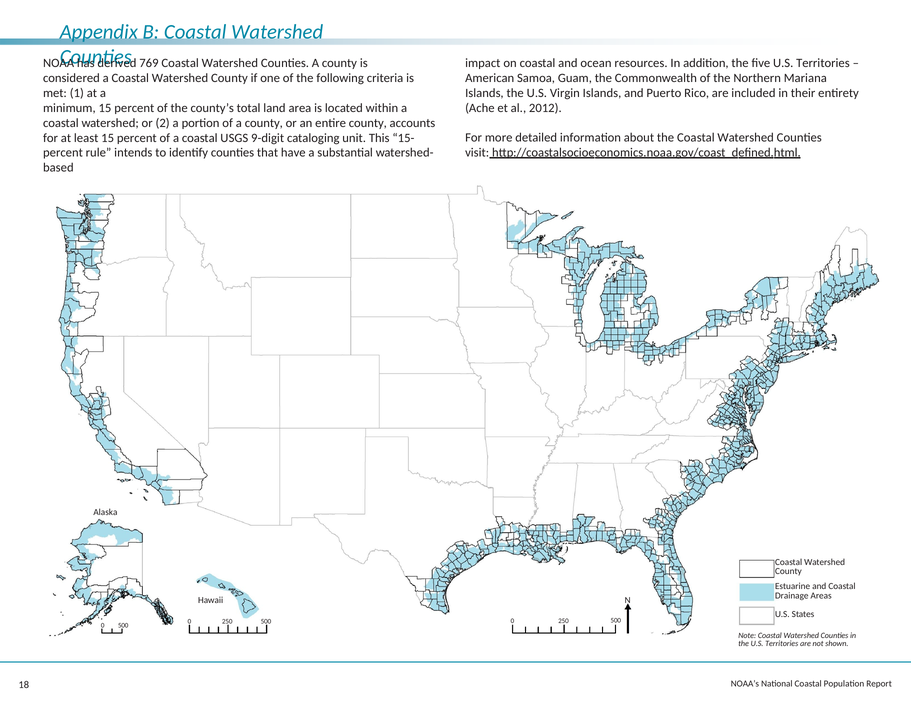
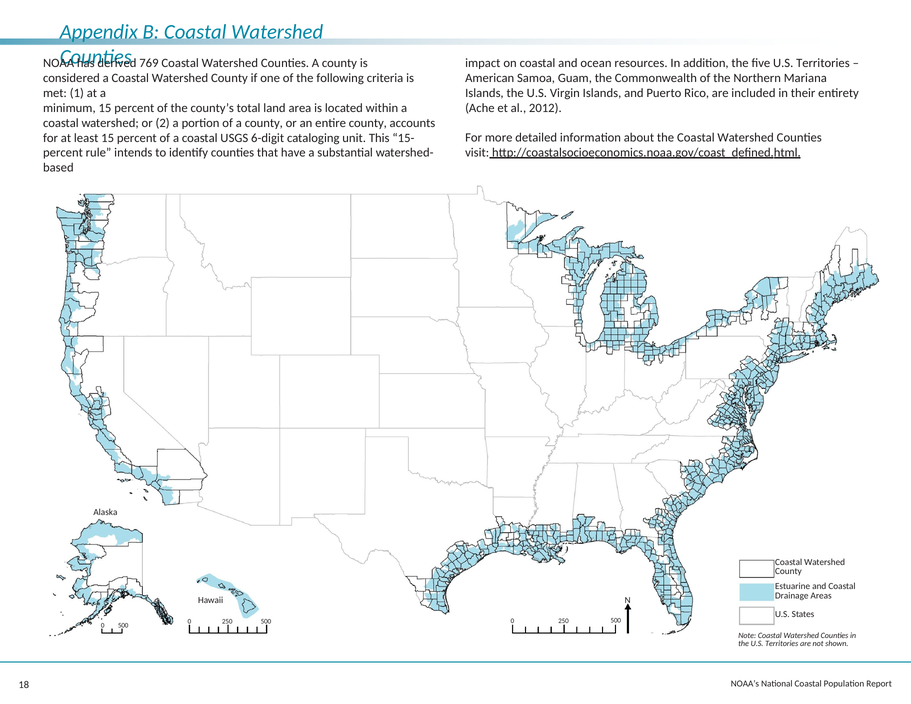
9-digit: 9-digit -> 6-digit
